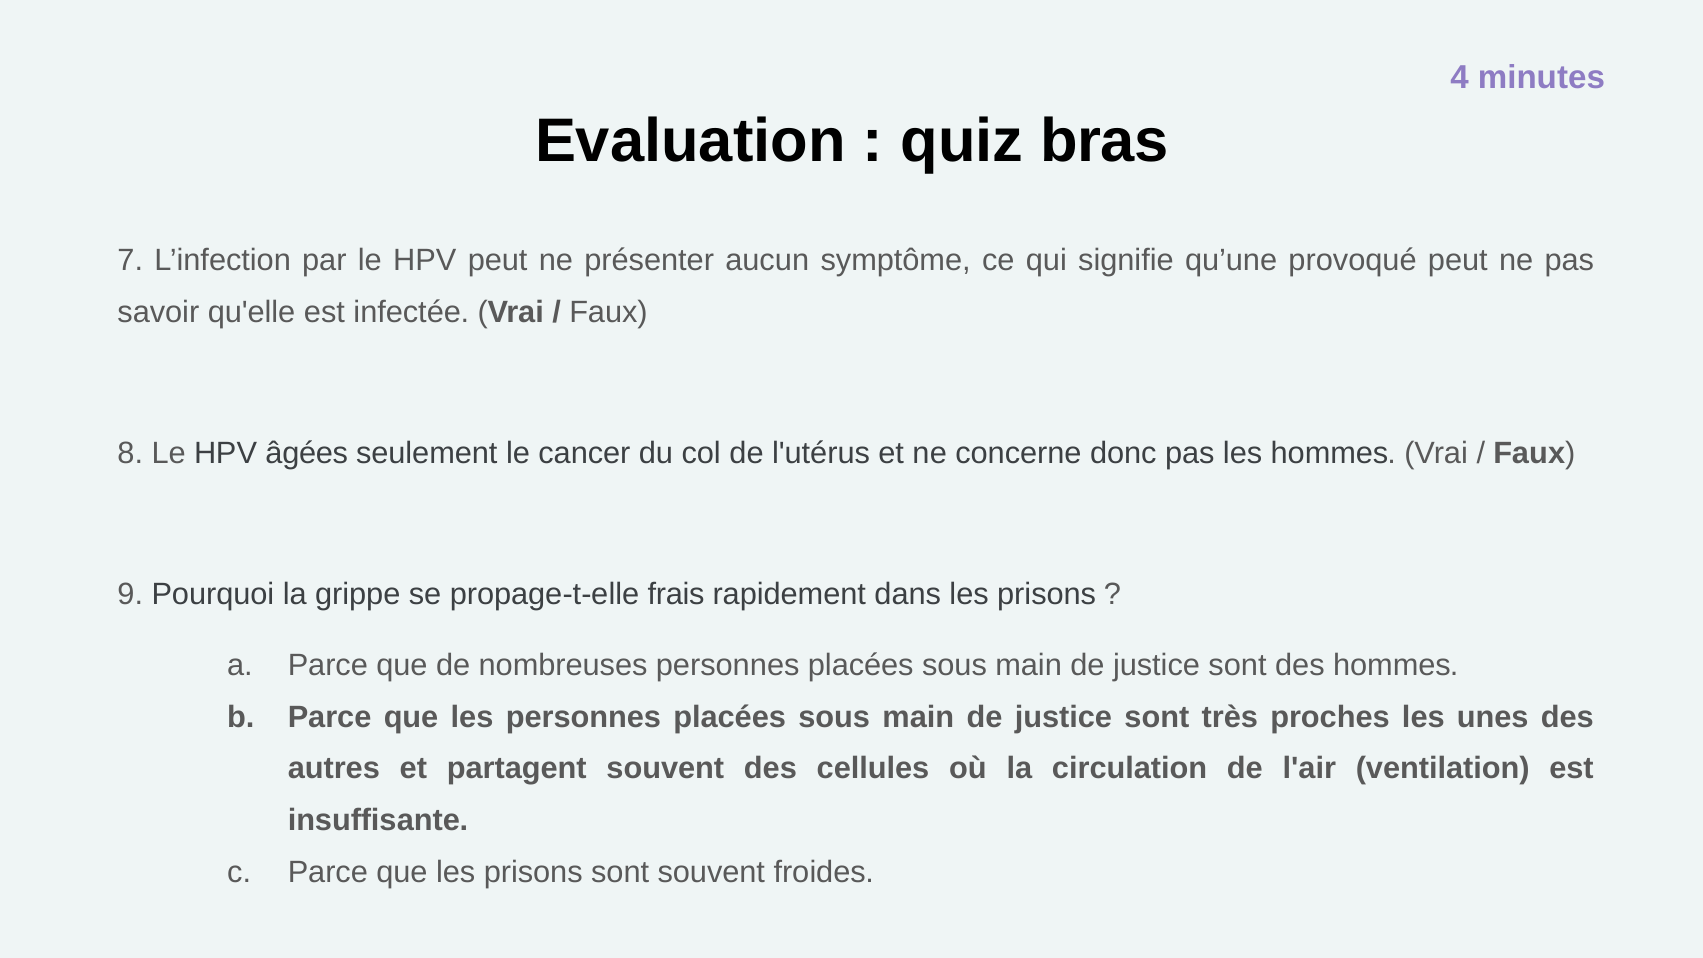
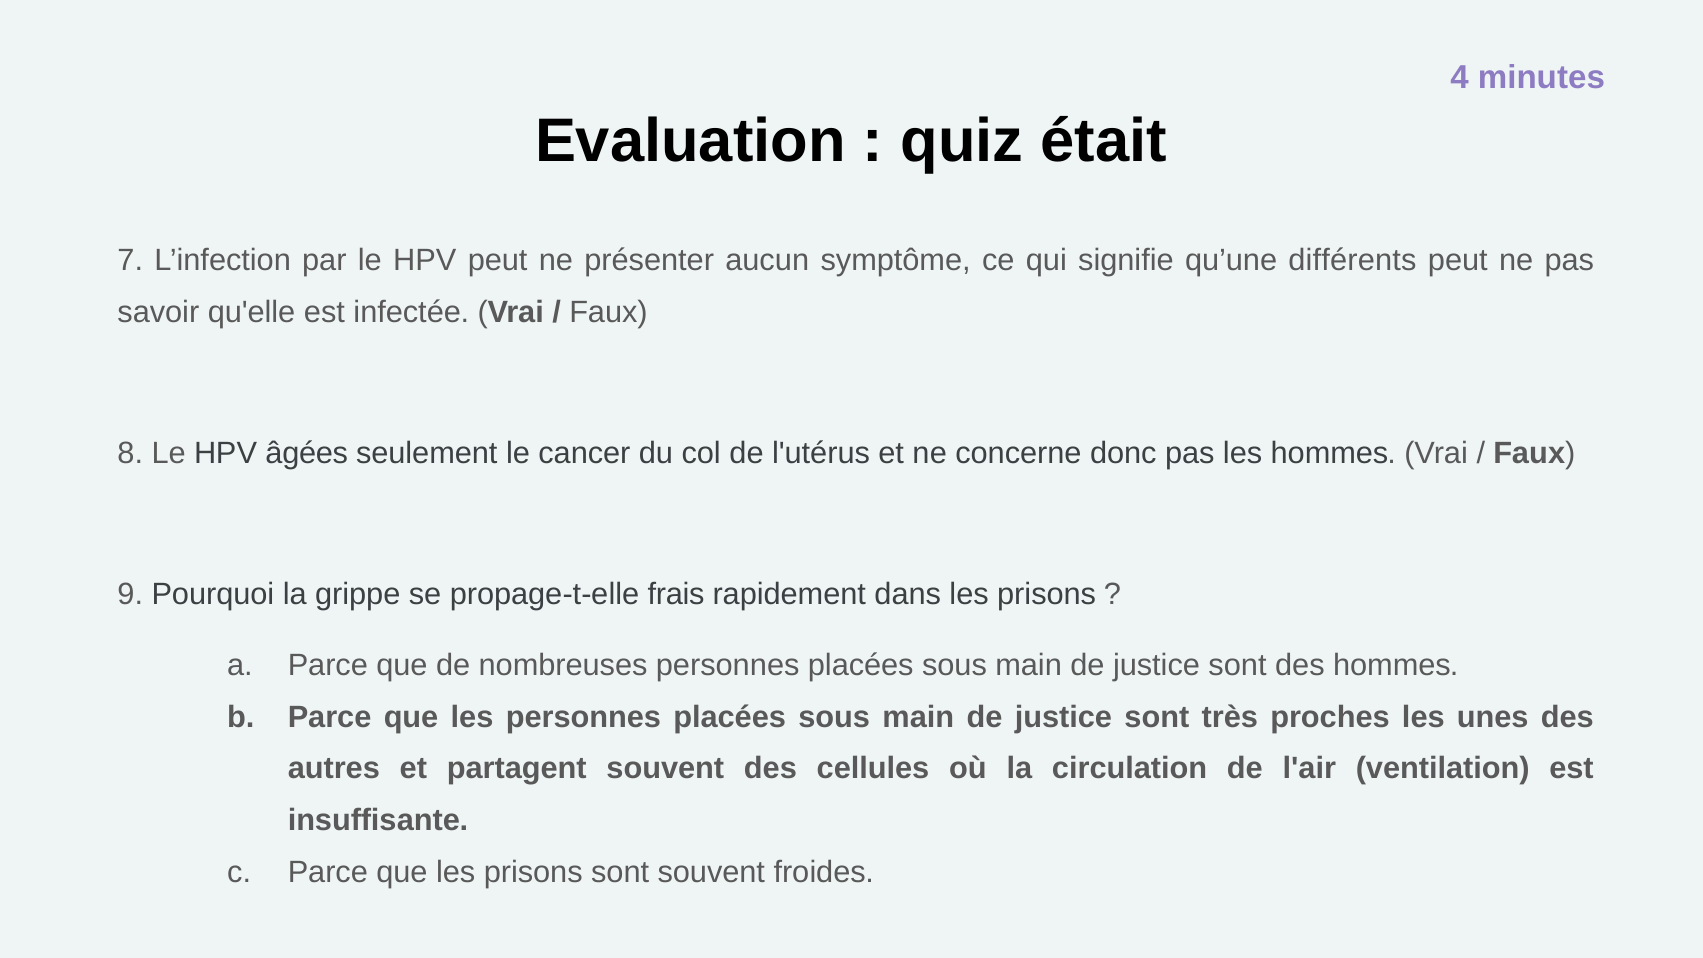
bras: bras -> était
provoqué: provoqué -> différents
